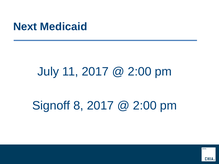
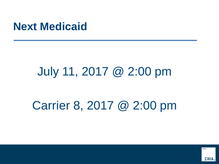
Signoff: Signoff -> Carrier
